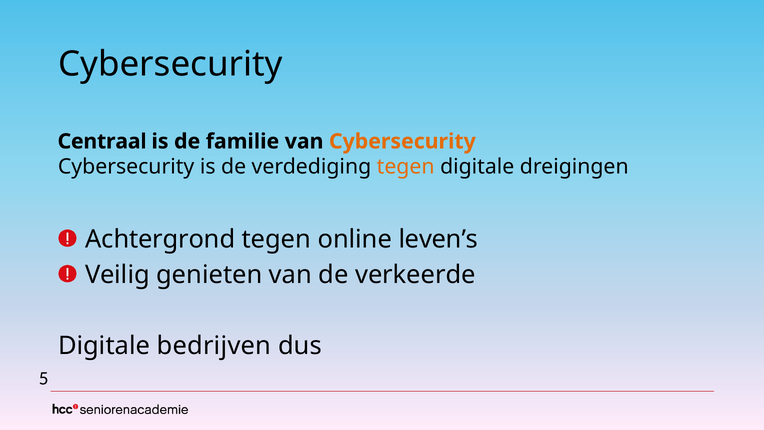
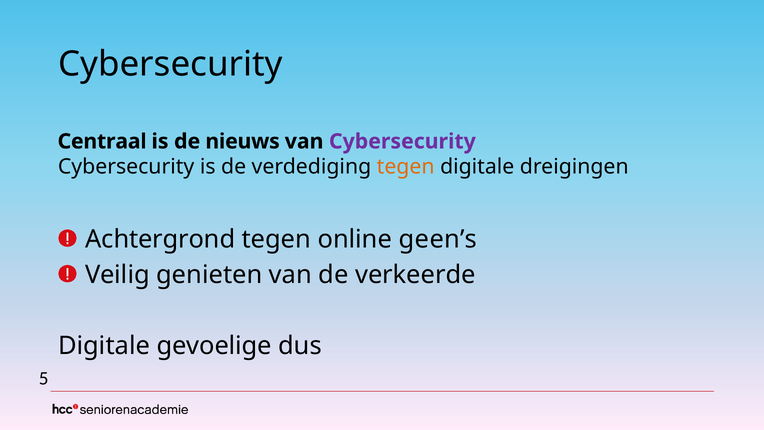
familie: familie -> nieuws
Cybersecurity at (402, 141) colour: orange -> purple
leven’s: leven’s -> geen’s
bedrijven: bedrijven -> gevoelige
